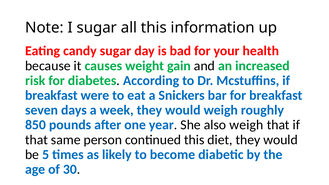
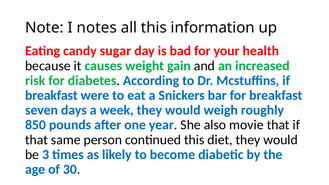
I sugar: sugar -> notes
also weigh: weigh -> movie
5: 5 -> 3
